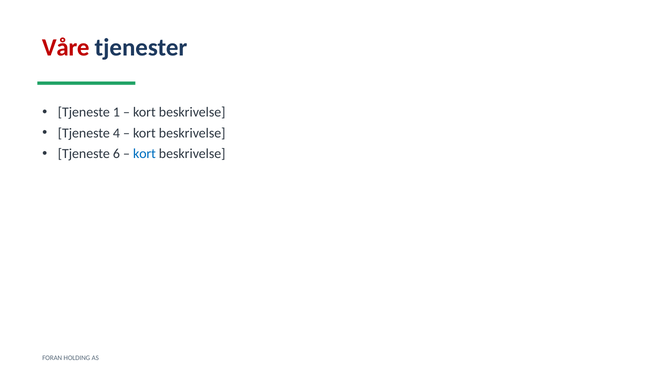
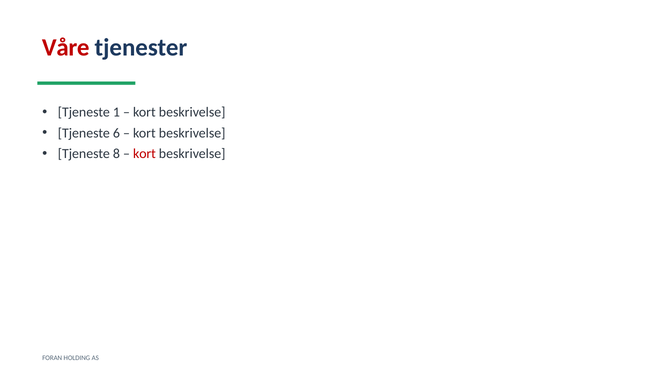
4: 4 -> 6
6: 6 -> 8
kort at (144, 154) colour: blue -> red
